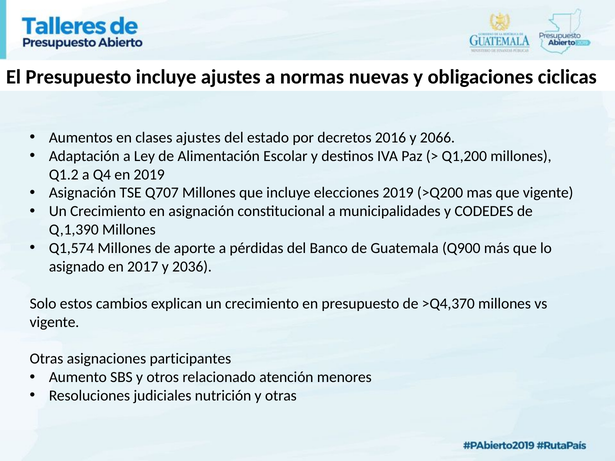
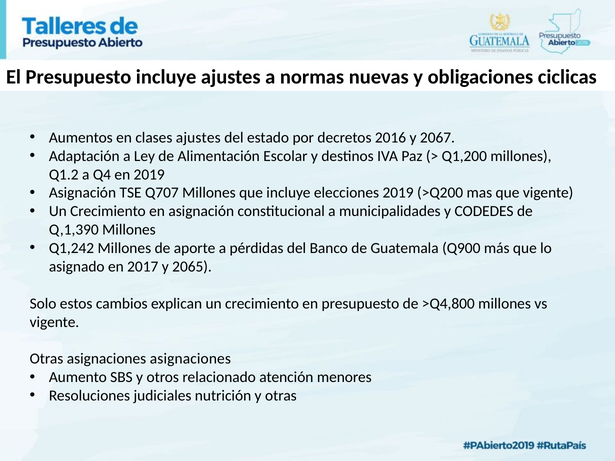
2066: 2066 -> 2067
Q1,574: Q1,574 -> Q1,242
2036: 2036 -> 2065
>Q4,370: >Q4,370 -> >Q4,800
asignaciones participantes: participantes -> asignaciones
